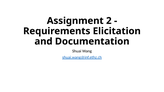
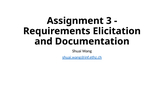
2: 2 -> 3
